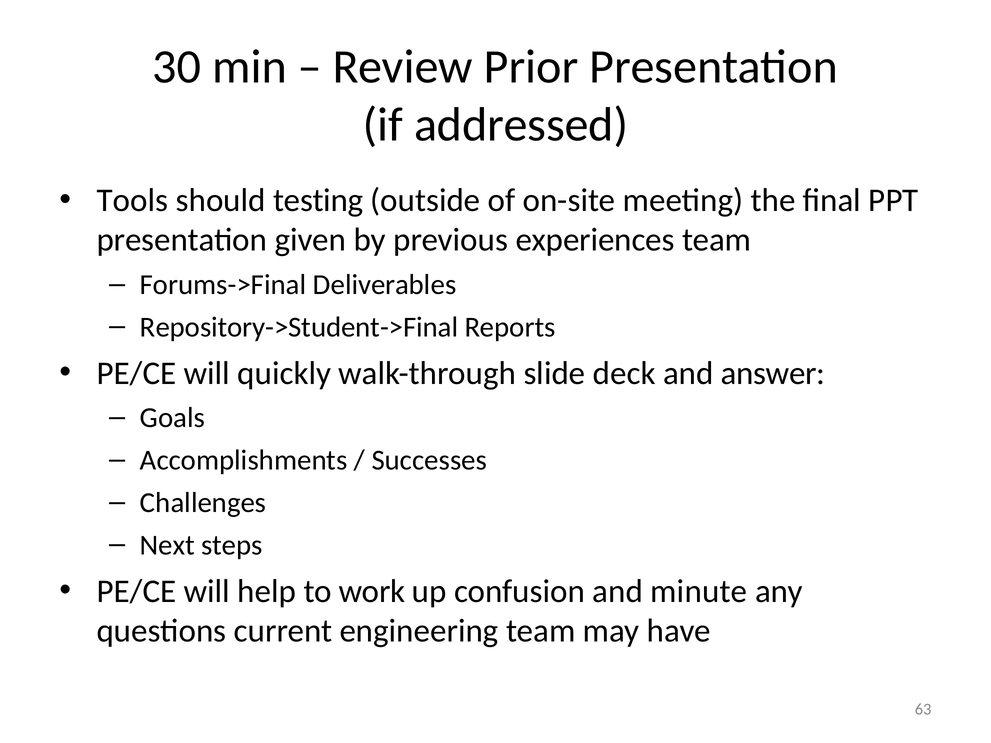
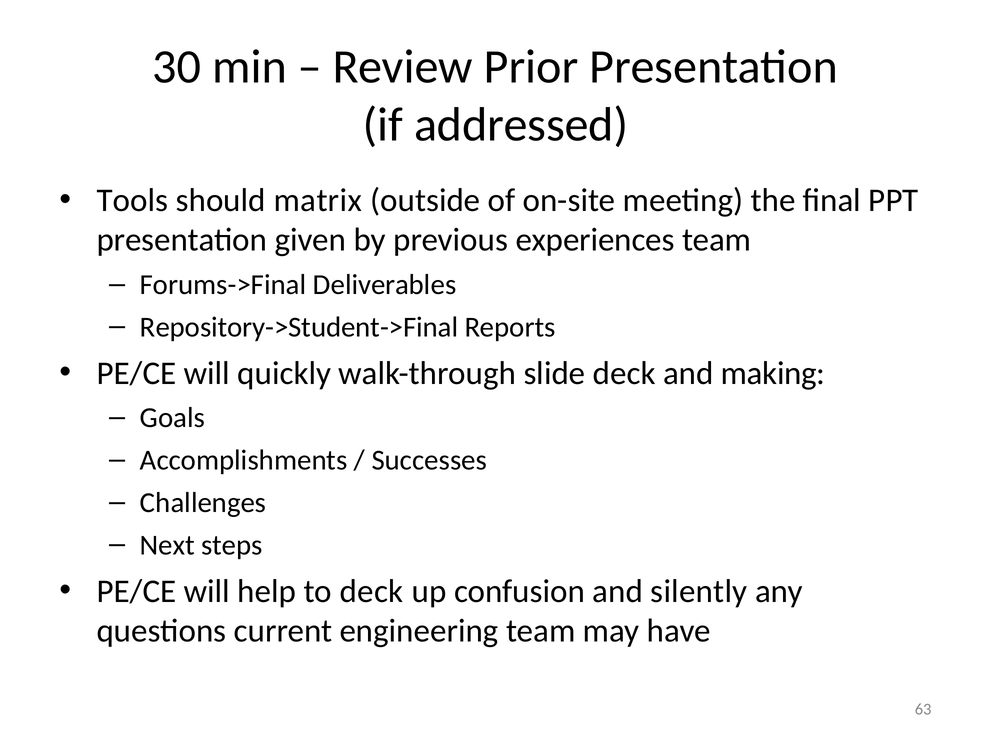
testing: testing -> matrix
answer: answer -> making
to work: work -> deck
minute: minute -> silently
